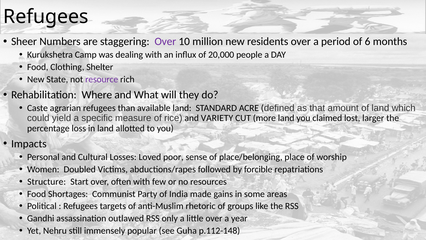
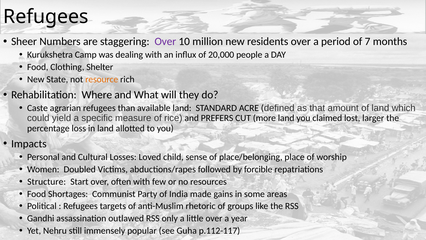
6: 6 -> 7
resource colour: purple -> orange
VARIETY: VARIETY -> PREFERS
poor: poor -> child
p.112-148: p.112-148 -> p.112-117
